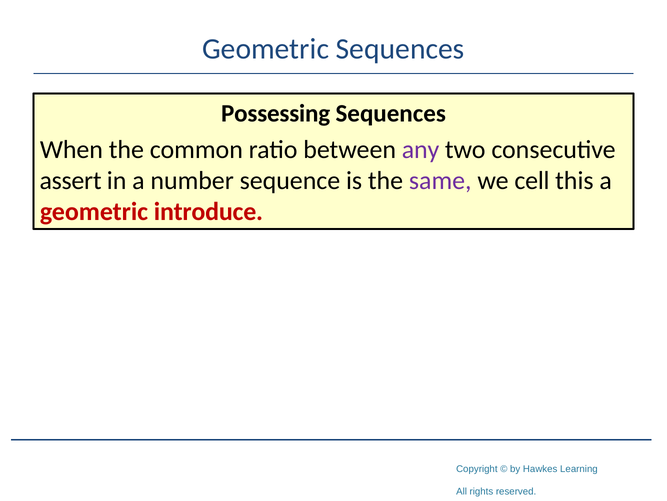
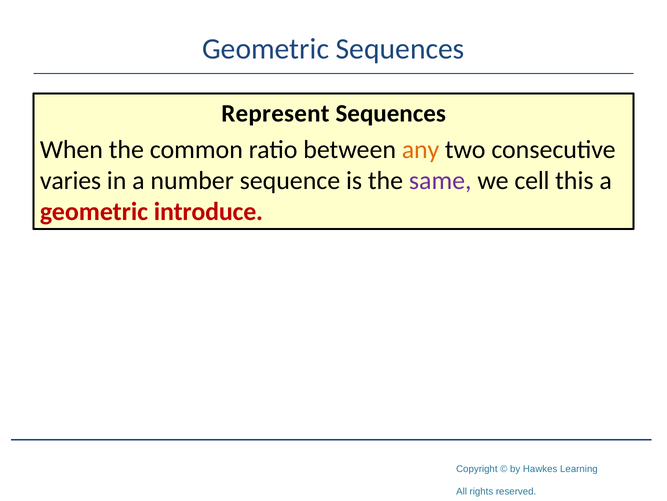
Possessing: Possessing -> Represent
any colour: purple -> orange
assert: assert -> varies
